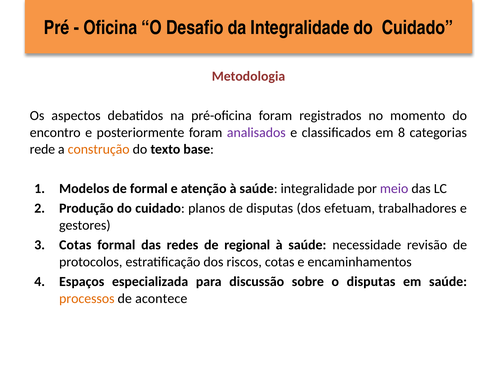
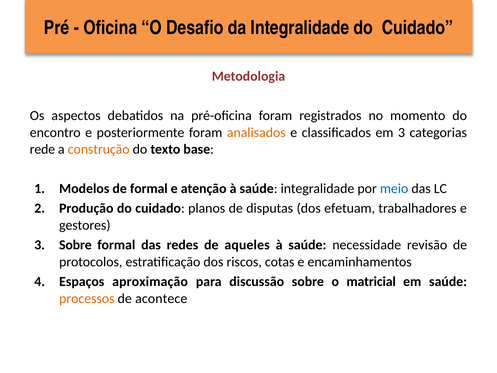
analisados colour: purple -> orange
em 8: 8 -> 3
meio colour: purple -> blue
Cotas at (75, 245): Cotas -> Sobre
regional: regional -> aqueles
especializada: especializada -> aproximação
o disputas: disputas -> matricial
